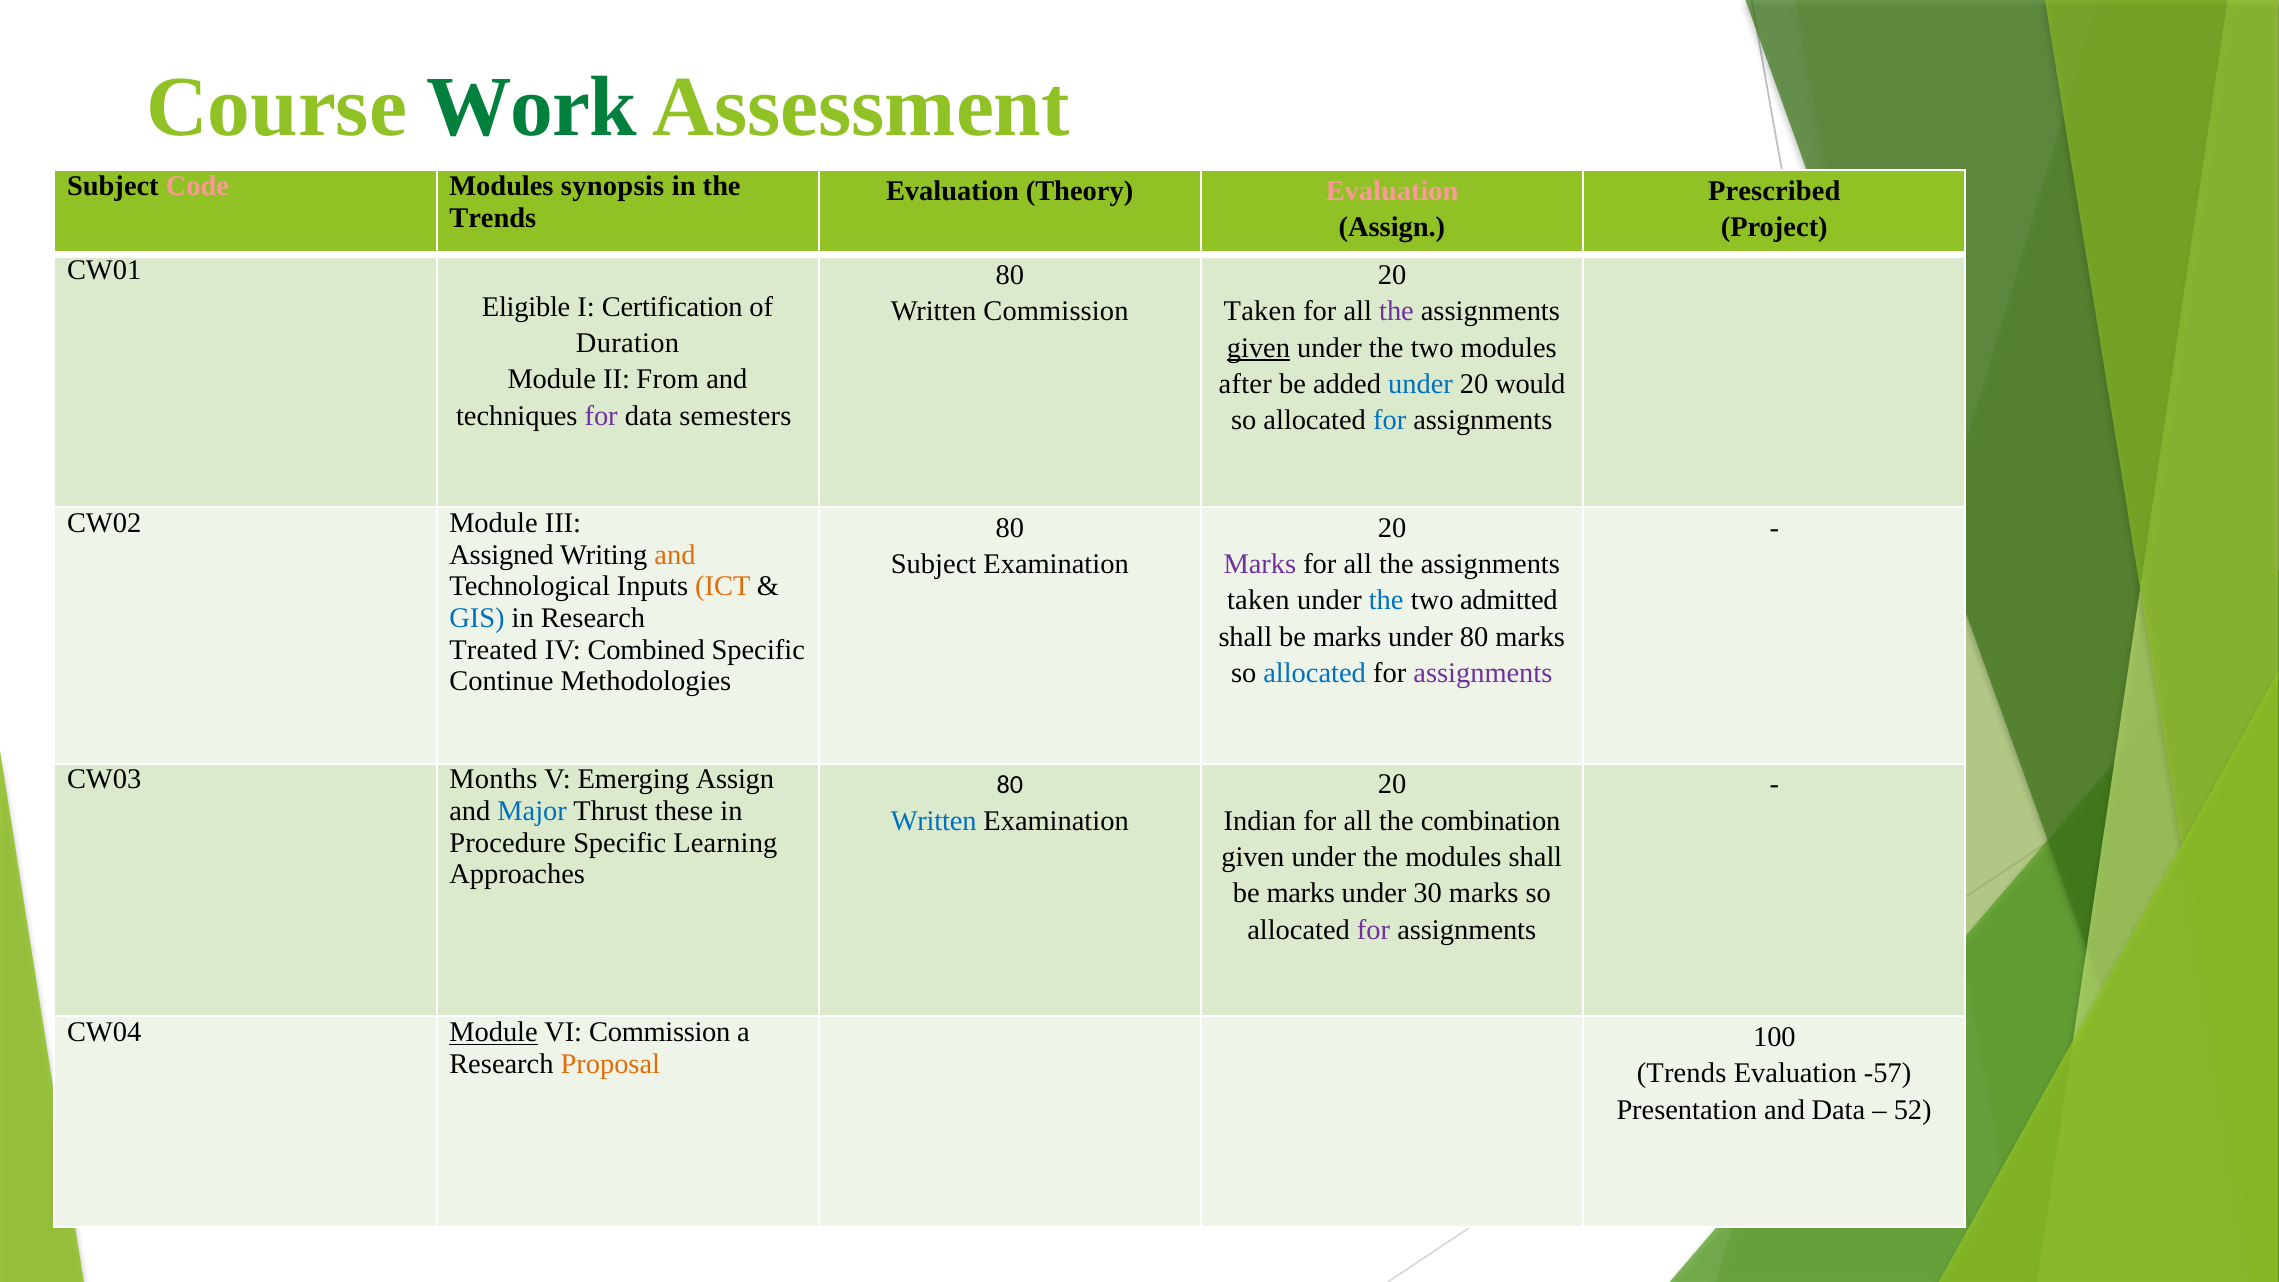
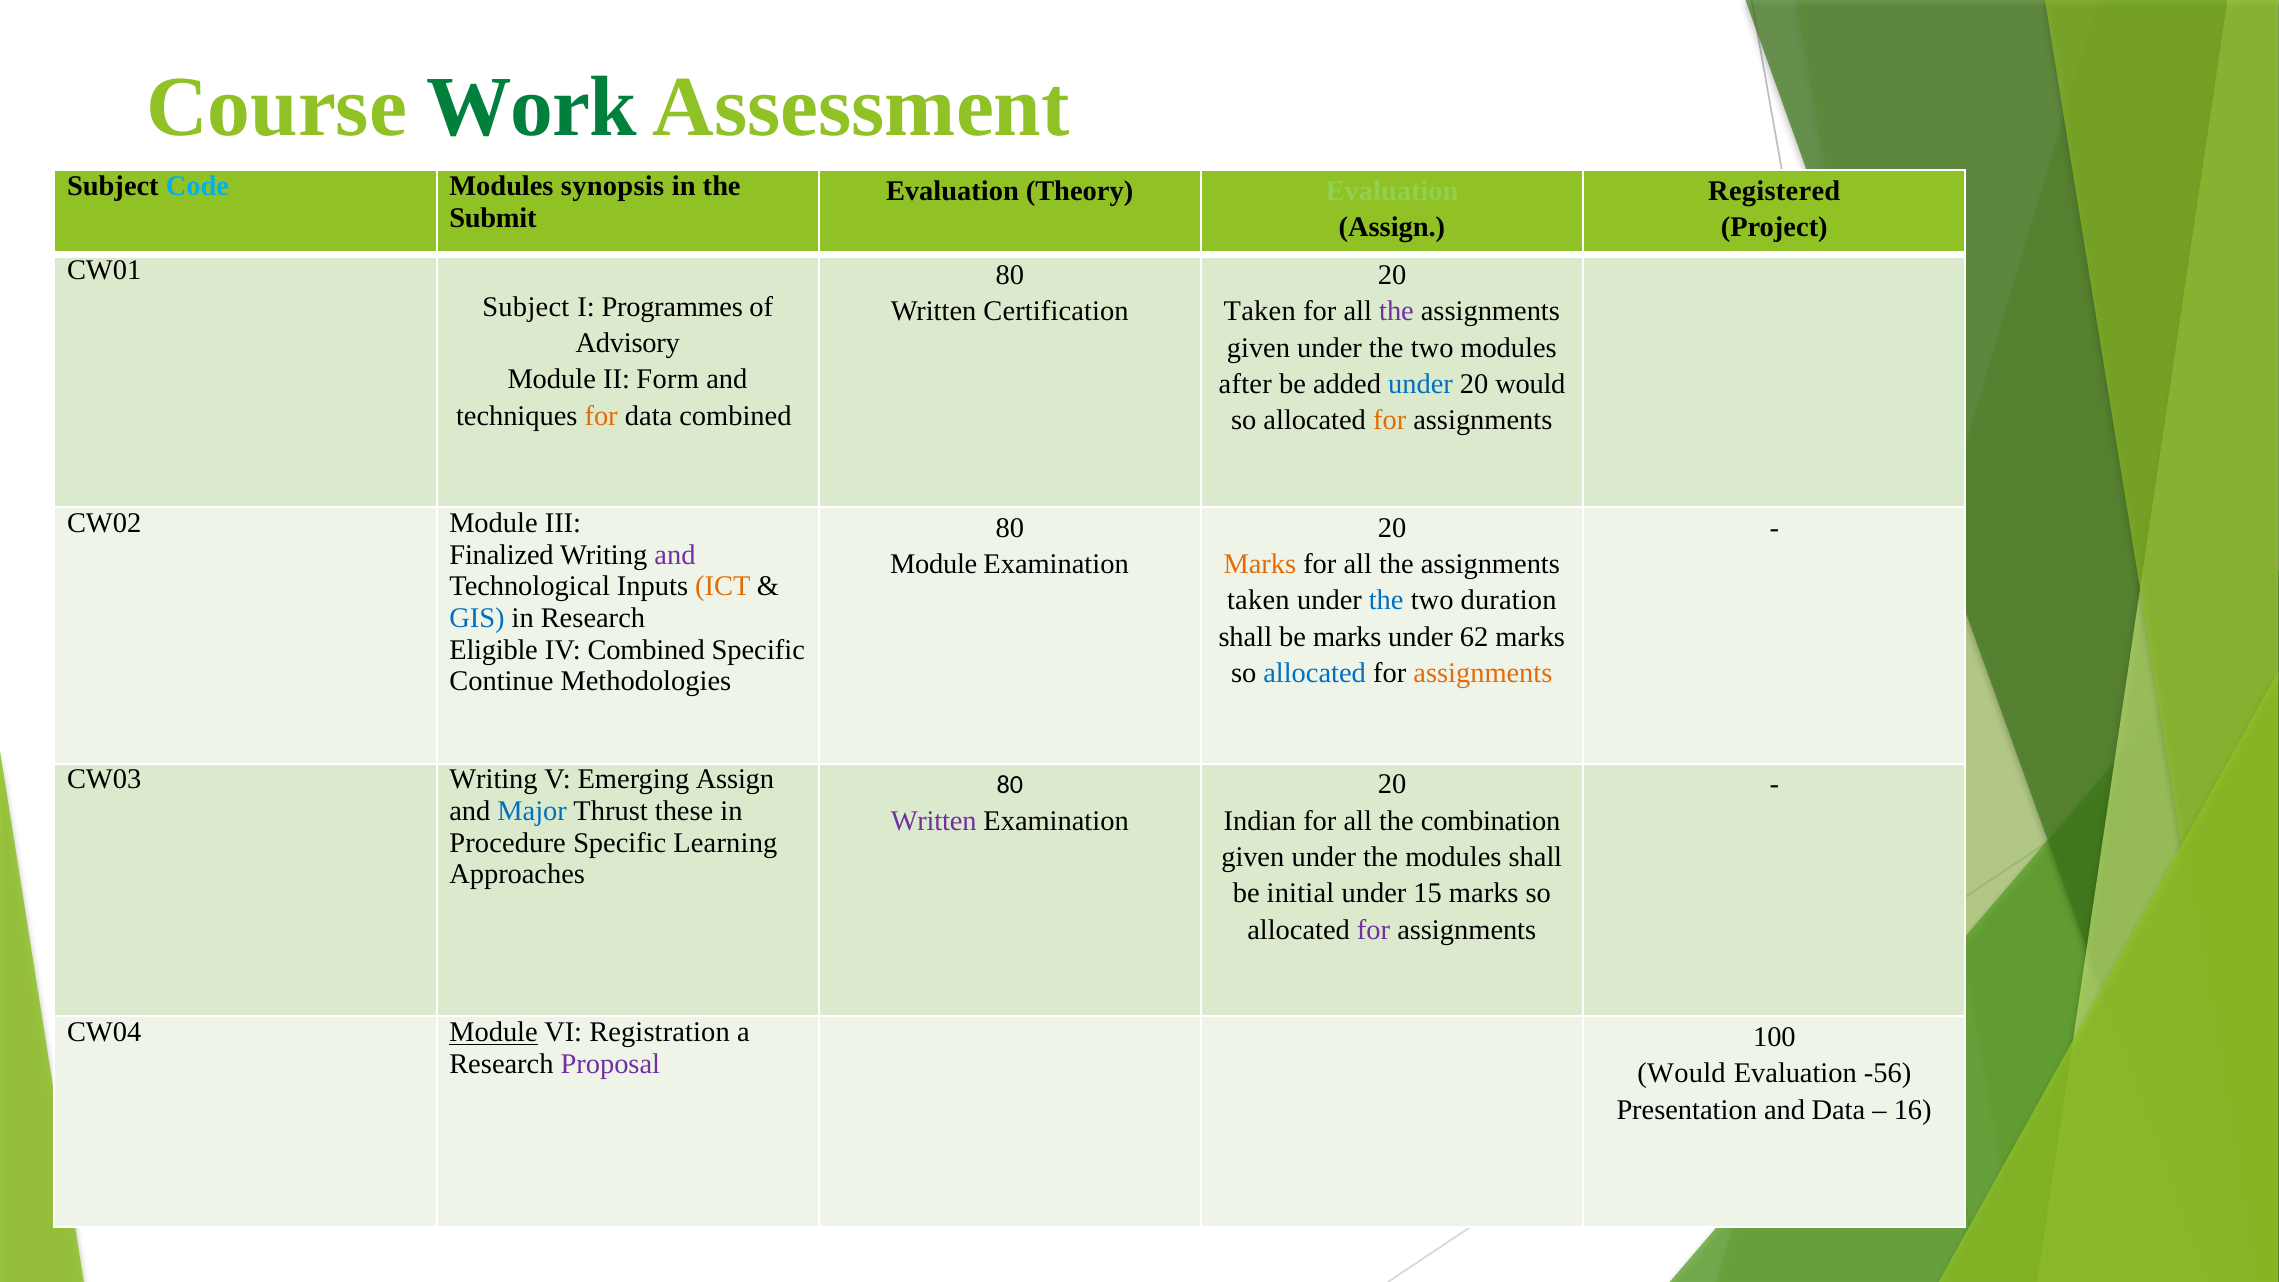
Code colour: pink -> light blue
Evaluation at (1392, 191) colour: pink -> light green
Prescribed: Prescribed -> Registered
Trends at (493, 218): Trends -> Submit
Eligible at (526, 307): Eligible -> Subject
Certification: Certification -> Programmes
Written Commission: Commission -> Certification
Duration: Duration -> Advisory
given at (1259, 348) underline: present -> none
From: From -> Form
for at (601, 416) colour: purple -> orange
data semesters: semesters -> combined
for at (1390, 421) colour: blue -> orange
Assigned: Assigned -> Finalized
and at (675, 555) colour: orange -> purple
Subject at (934, 564): Subject -> Module
Marks at (1260, 564) colour: purple -> orange
admitted: admitted -> duration
under 80: 80 -> 62
Treated: Treated -> Eligible
assignments at (1483, 673) colour: purple -> orange
CW03 Months: Months -> Writing
Written at (934, 821) colour: blue -> purple
marks at (1301, 893): marks -> initial
30: 30 -> 15
VI Commission: Commission -> Registration
Proposal colour: orange -> purple
Trends at (1682, 1073): Trends -> Would
-57: -57 -> -56
52: 52 -> 16
